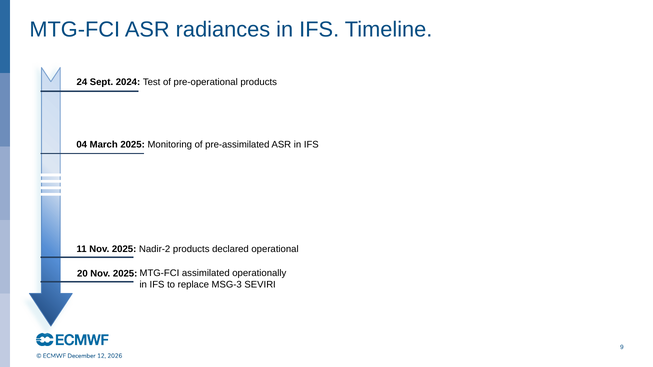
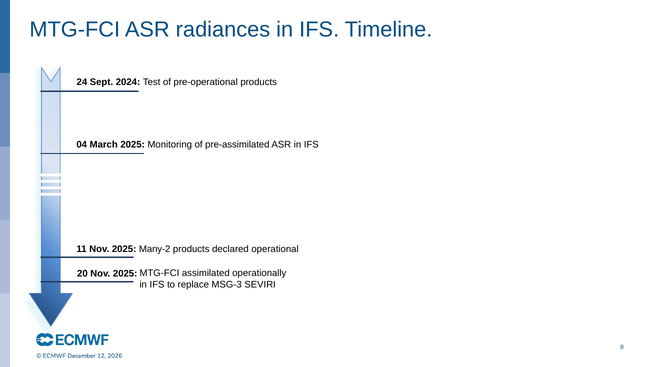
Nadir-2: Nadir-2 -> Many-2
